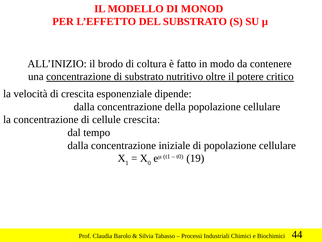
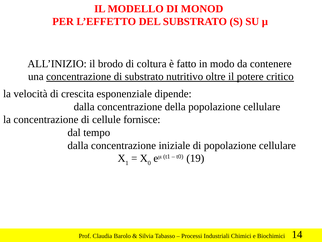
cellule crescita: crescita -> fornisce
44: 44 -> 14
